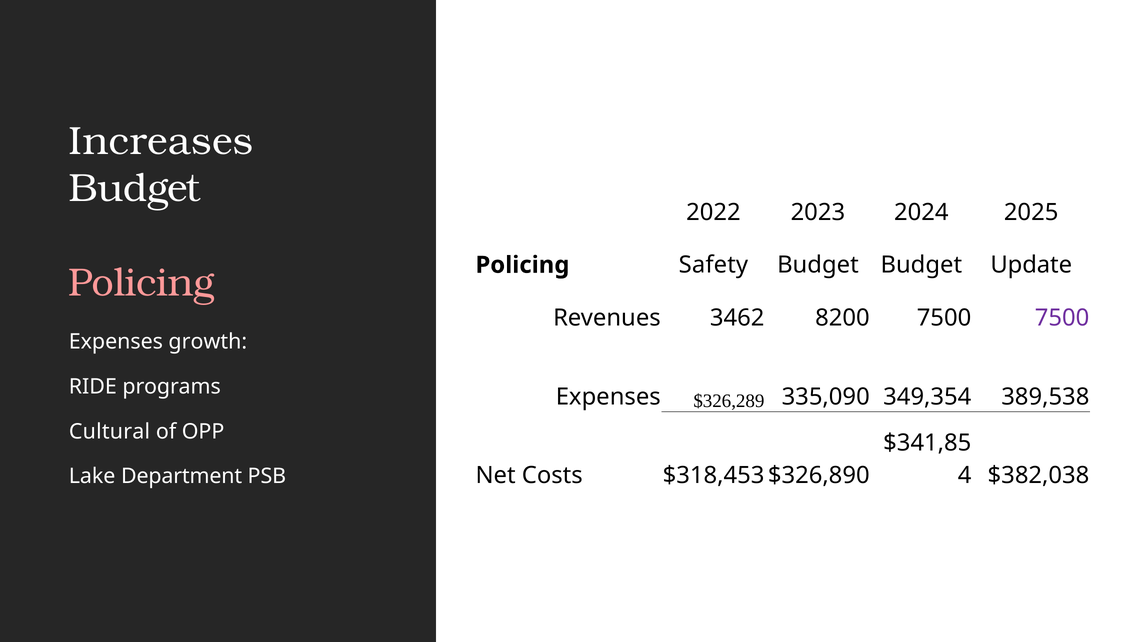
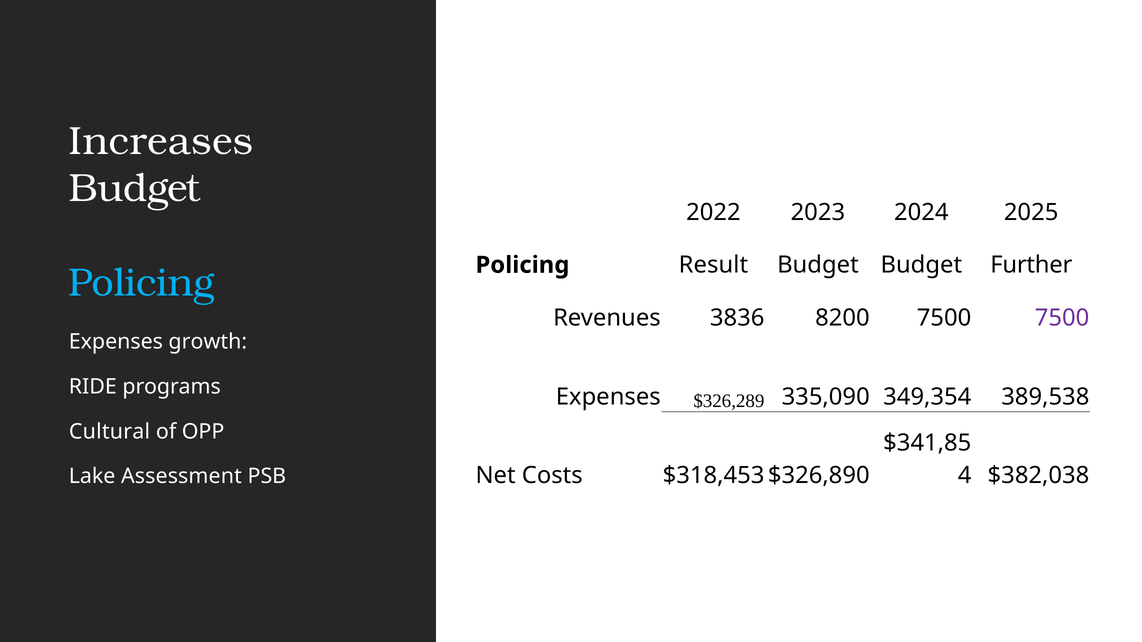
Safety: Safety -> Result
Update: Update -> Further
Policing at (141, 283) colour: pink -> light blue
3462: 3462 -> 3836
Department: Department -> Assessment
